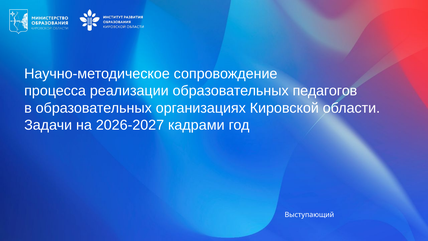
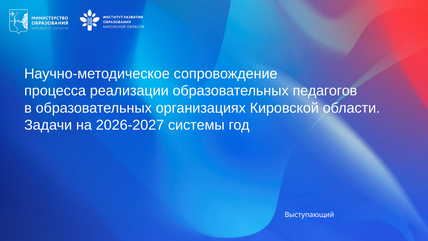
кадрами: кадрами -> системы
